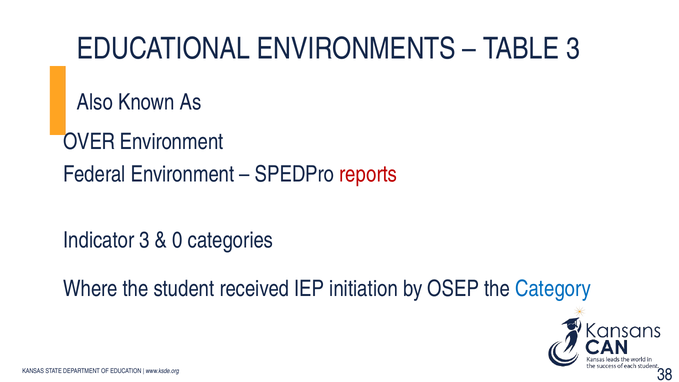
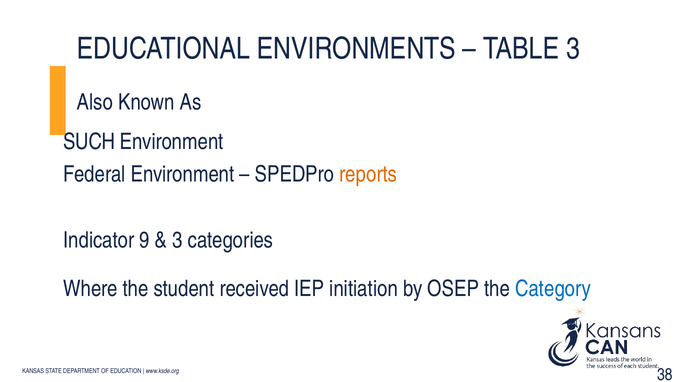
OVER: OVER -> SUCH
reports colour: red -> orange
Indicator 3: 3 -> 9
0 at (177, 240): 0 -> 3
